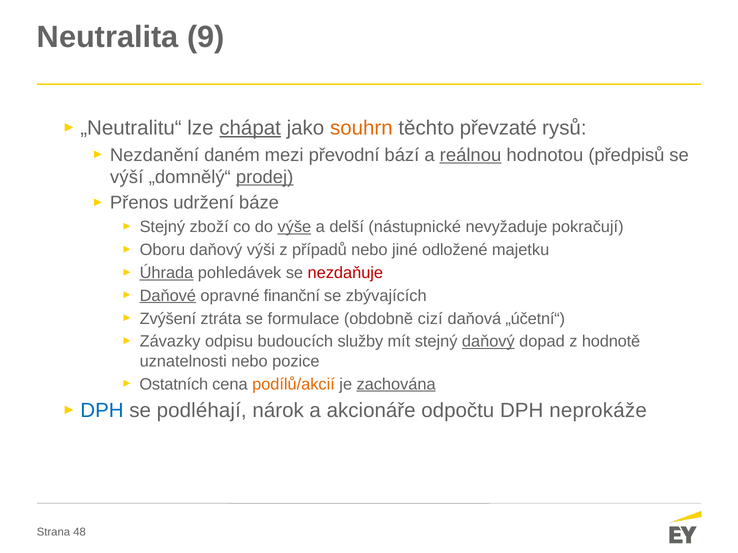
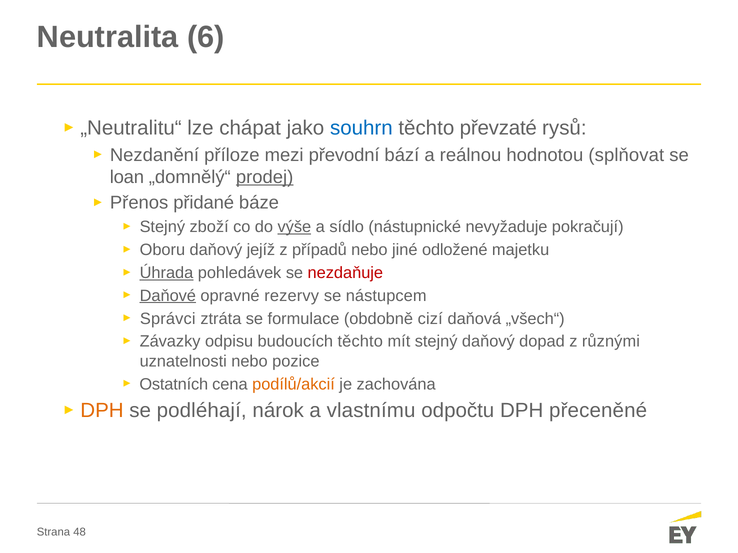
9: 9 -> 6
chápat underline: present -> none
souhrn colour: orange -> blue
daném: daném -> příloze
reálnou underline: present -> none
předpisů: předpisů -> splňovat
výší: výší -> loan
udržení: udržení -> přidané
delší: delší -> sídlo
výši: výši -> jejíž
finanční: finanční -> rezervy
zbývajících: zbývajících -> nástupcem
Zvýšení: Zvýšení -> Správci
„účetní“: „účetní“ -> „všech“
budoucích služby: služby -> těchto
daňový at (488, 342) underline: present -> none
hodnotě: hodnotě -> různými
zachována underline: present -> none
DPH at (102, 411) colour: blue -> orange
akcionáře: akcionáře -> vlastnímu
neprokáže: neprokáže -> přeceněné
